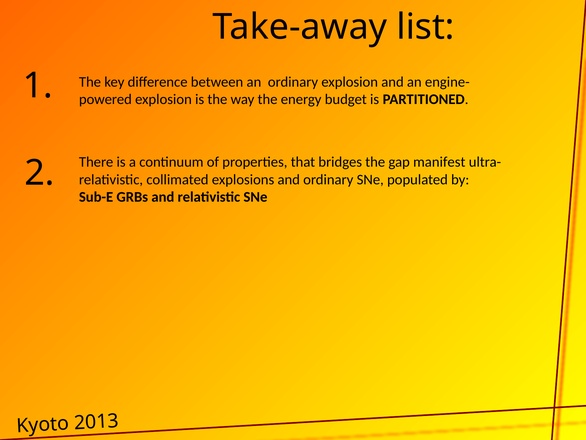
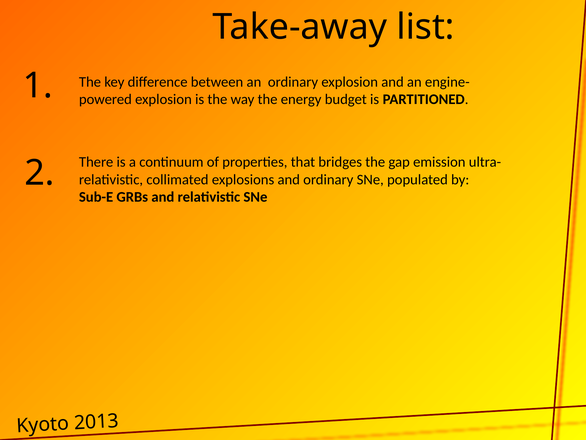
manifest: manifest -> emission
